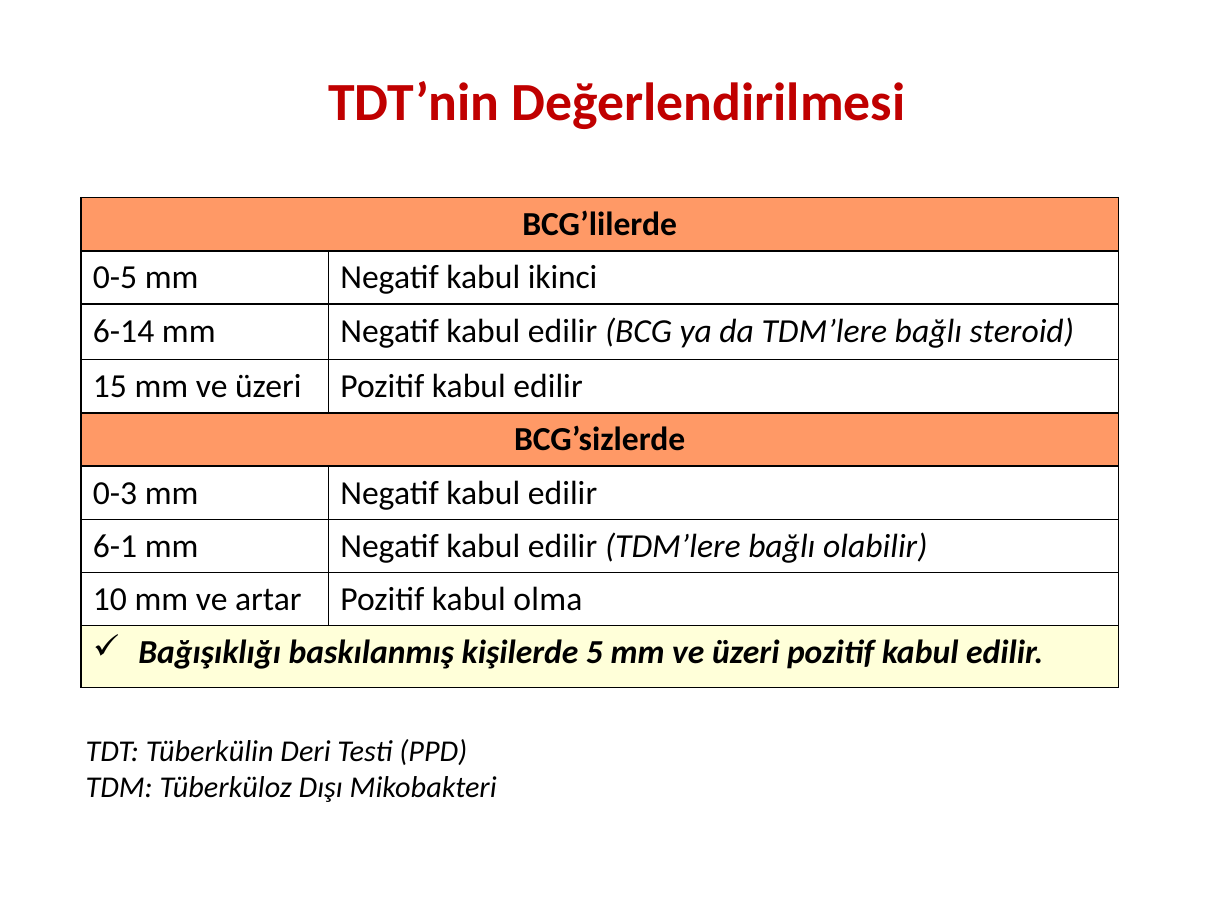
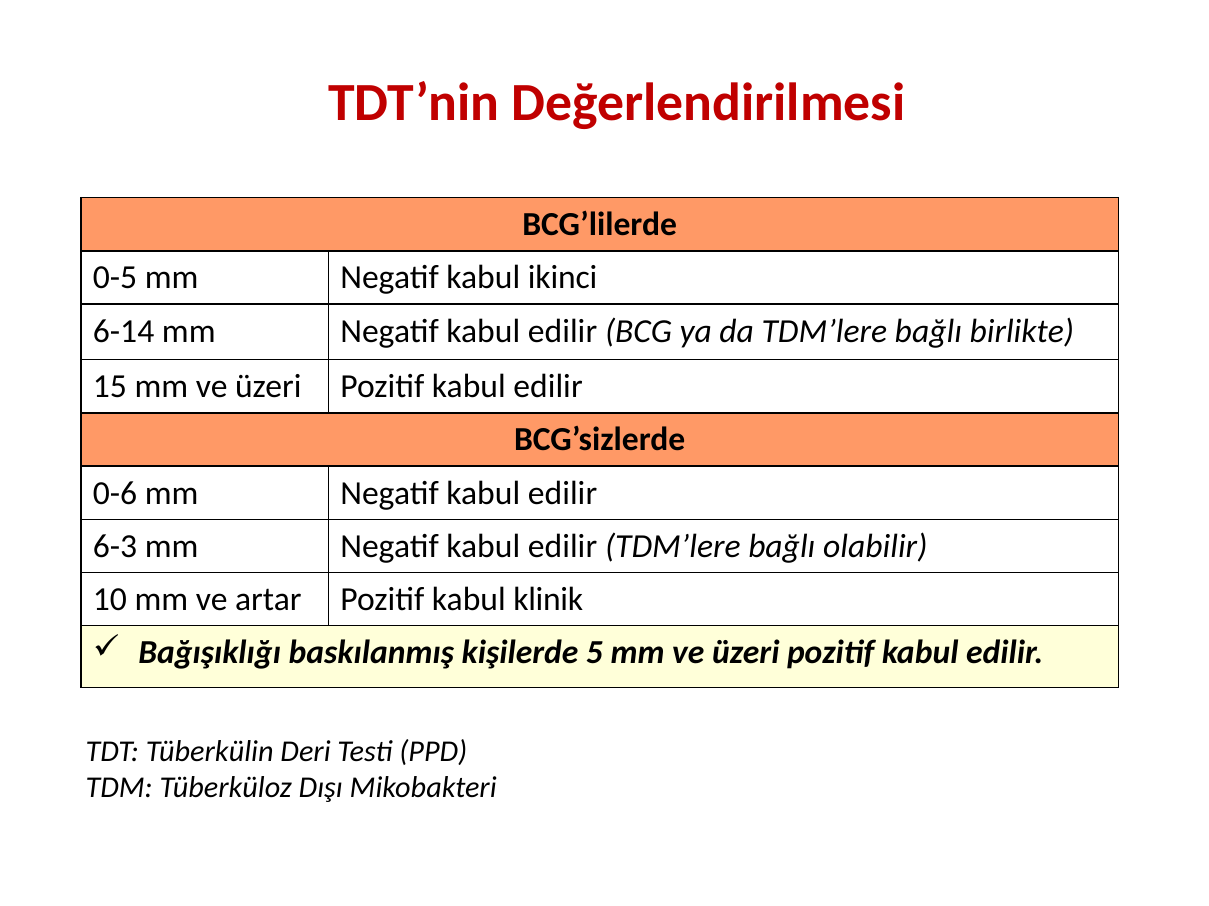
steroid: steroid -> birlikte
0-3: 0-3 -> 0-6
6-1: 6-1 -> 6-3
olma: olma -> klinik
